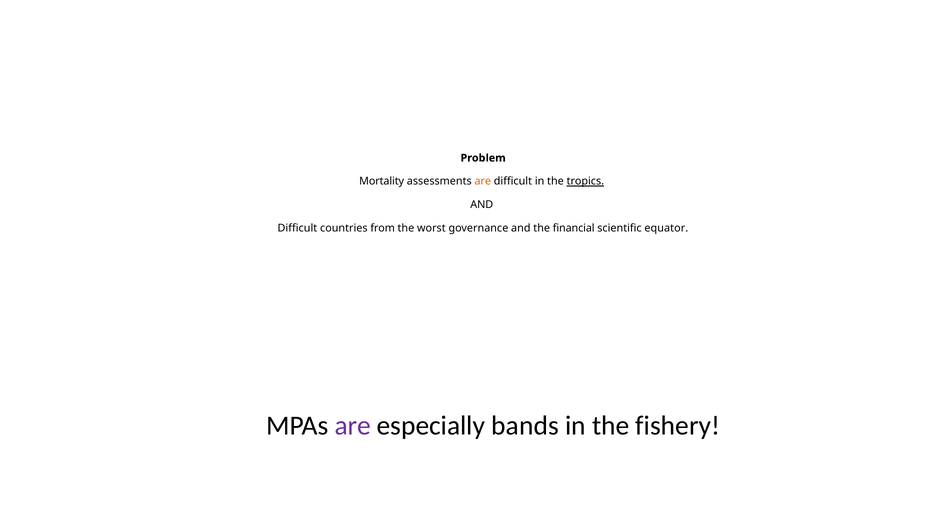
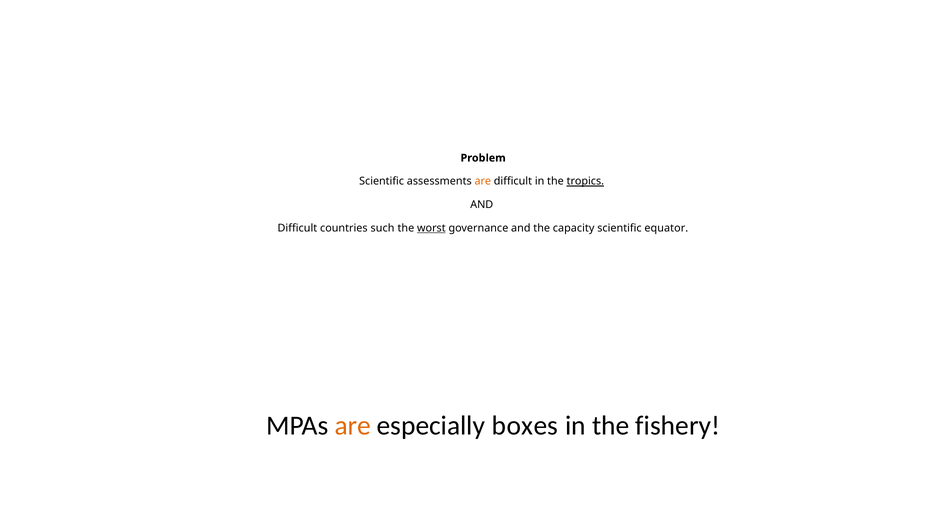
Mortality at (382, 181): Mortality -> Scientific
from: from -> such
worst underline: none -> present
financial: financial -> capacity
are at (353, 426) colour: purple -> orange
bands: bands -> boxes
